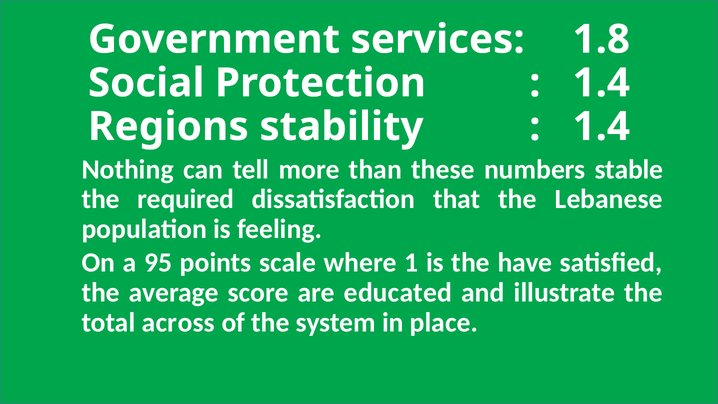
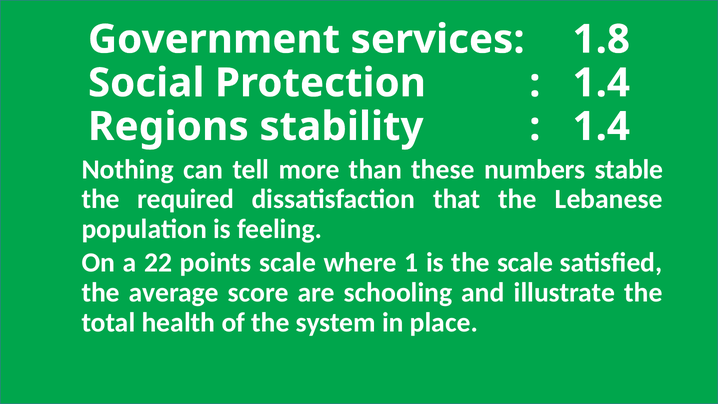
95: 95 -> 22
the have: have -> scale
educated: educated -> schooling
across: across -> health
